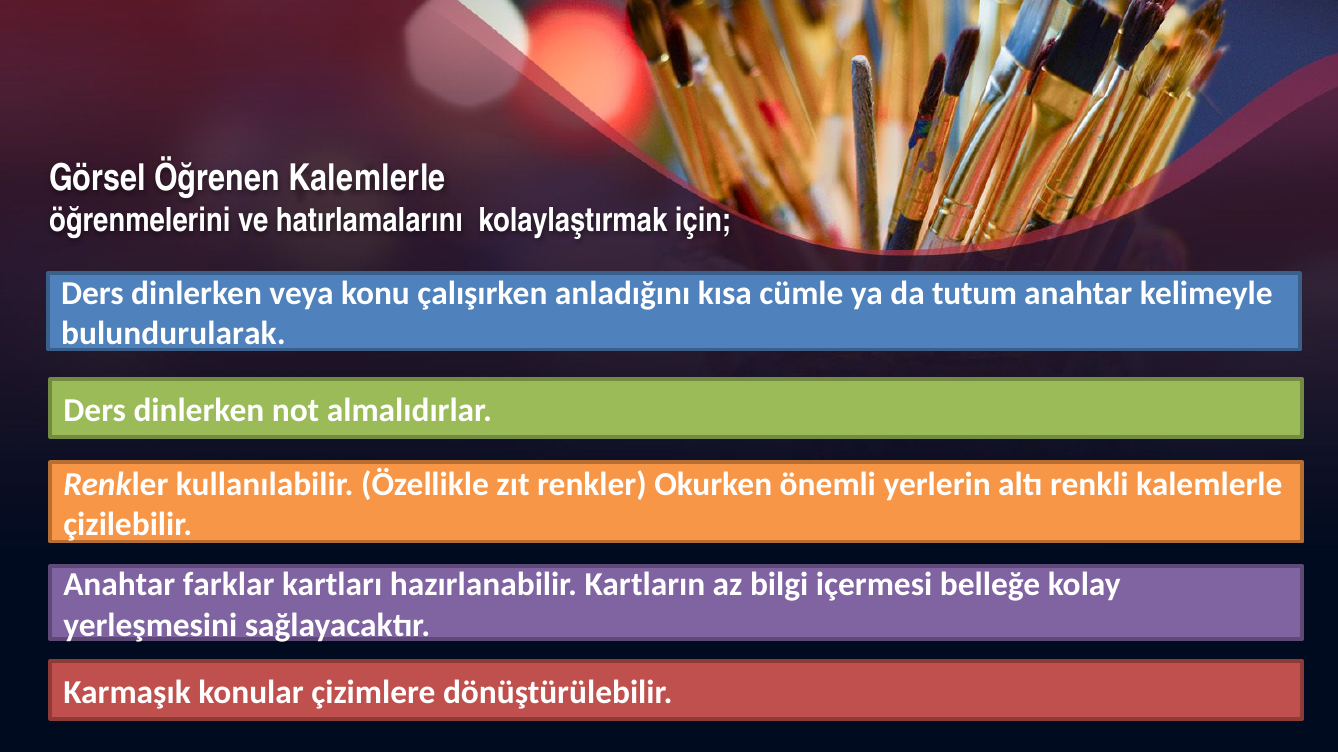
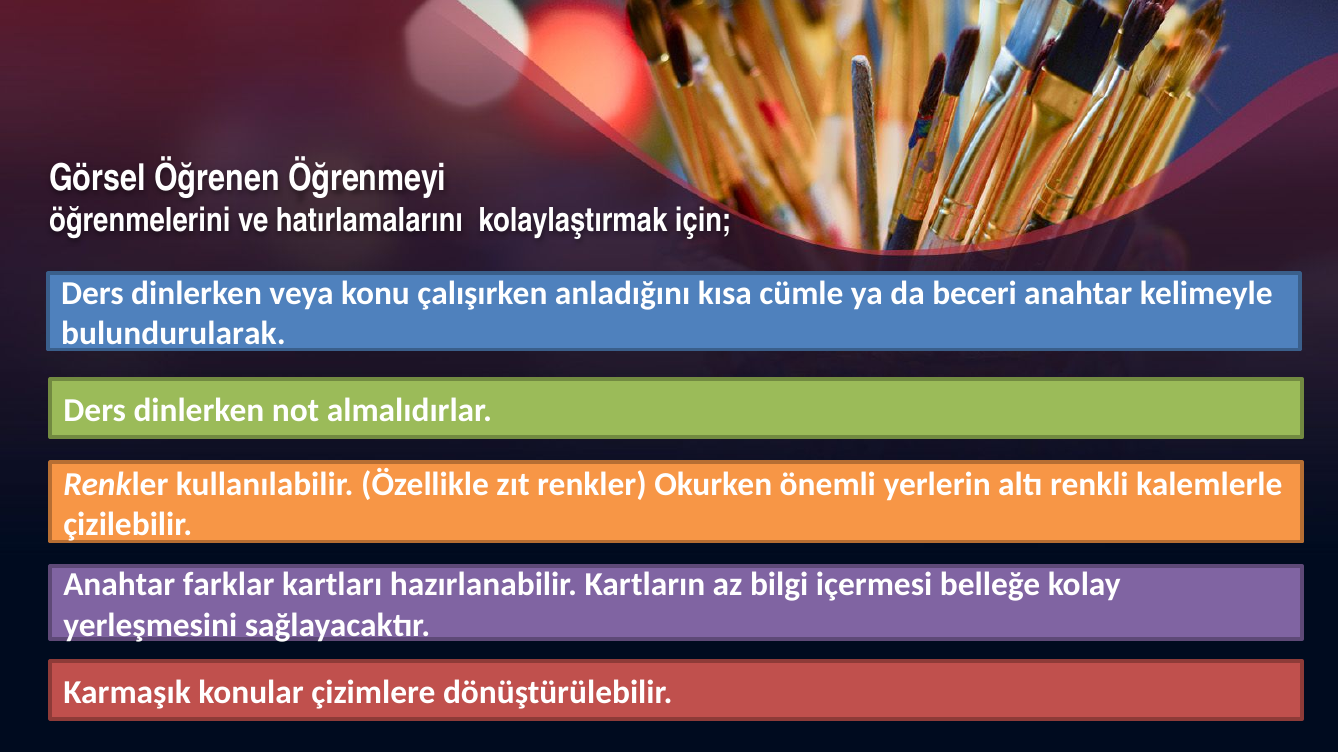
Öğrenen Kalemlerle: Kalemlerle -> Öğrenmeyi
tutum: tutum -> beceri
